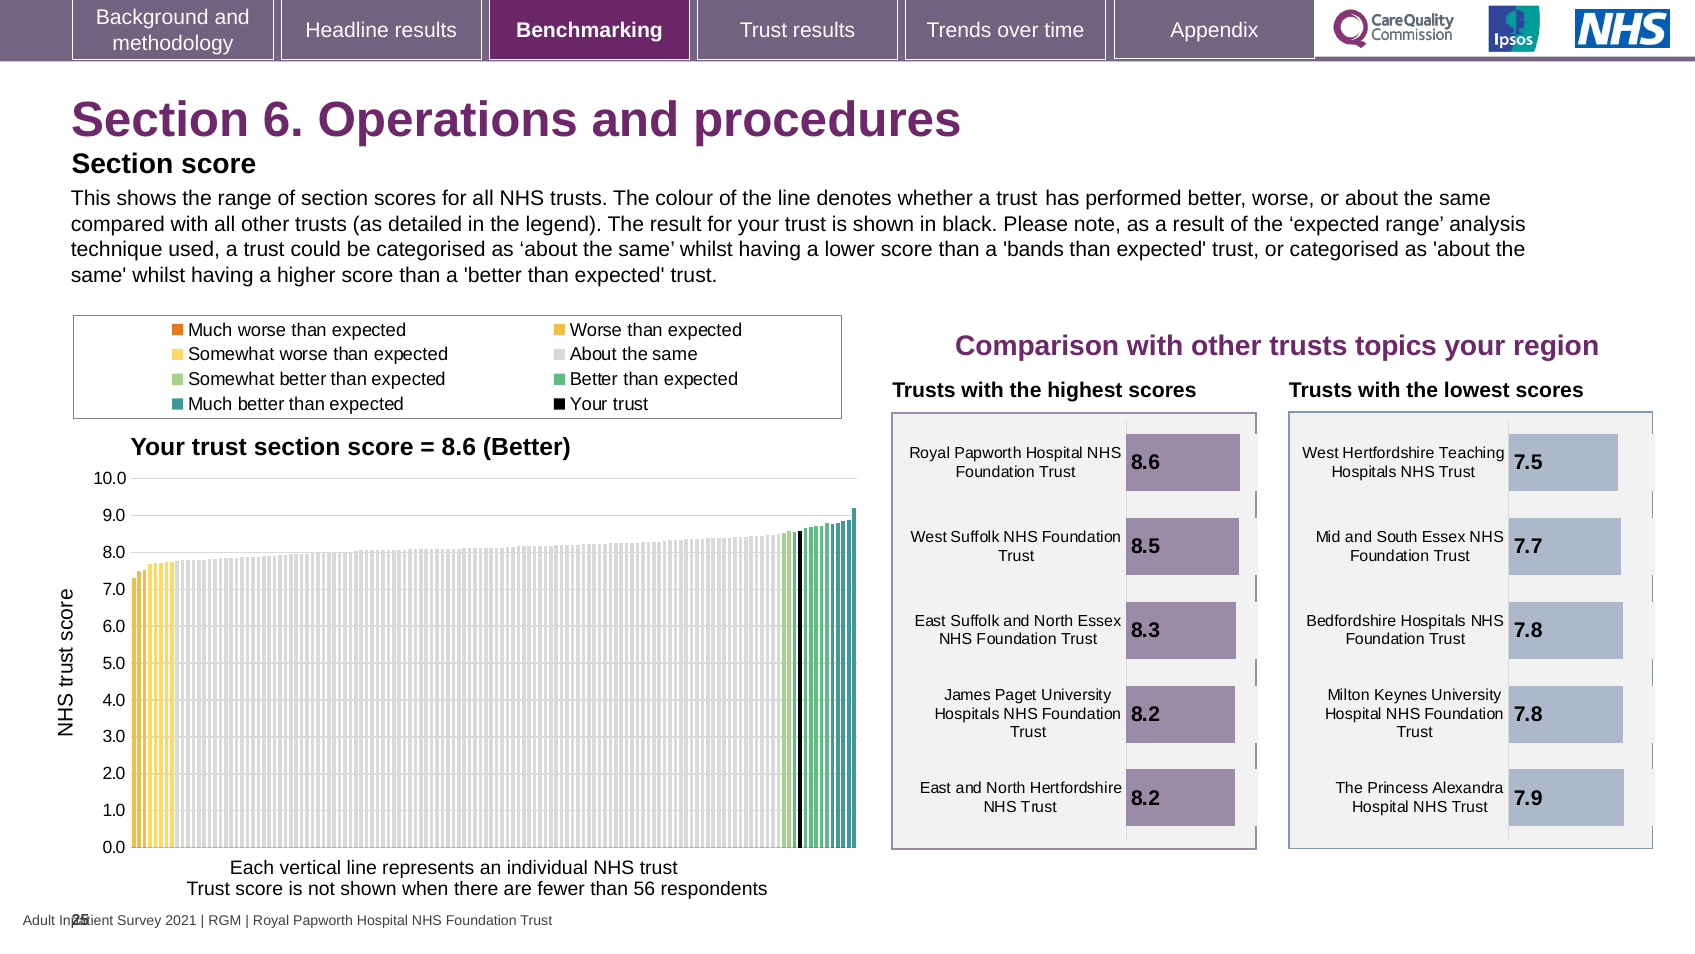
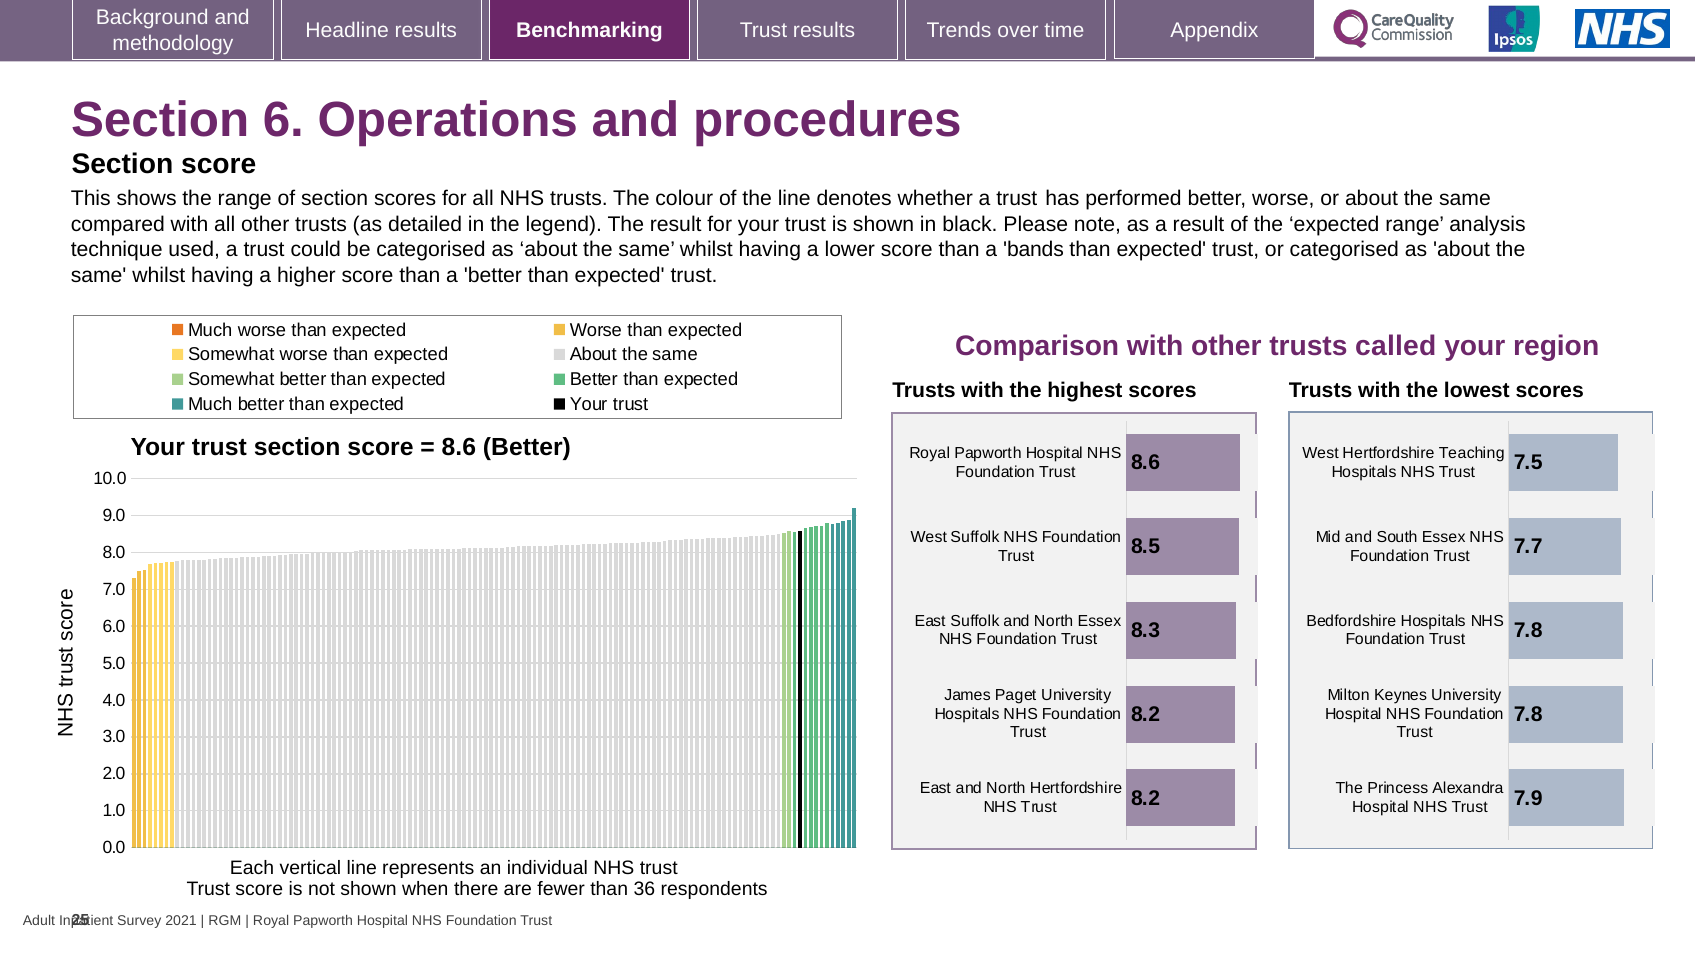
topics: topics -> called
56: 56 -> 36
